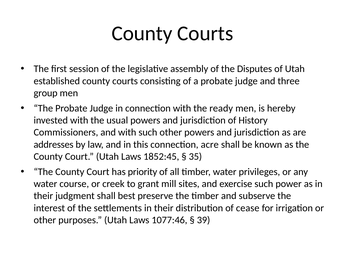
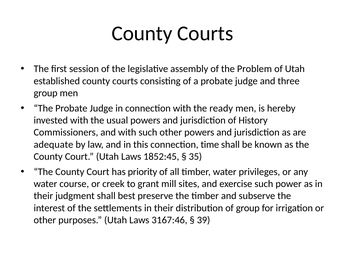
Disputes: Disputes -> Problem
addresses: addresses -> adequate
acre: acre -> time
of cease: cease -> group
1077:46: 1077:46 -> 3167:46
